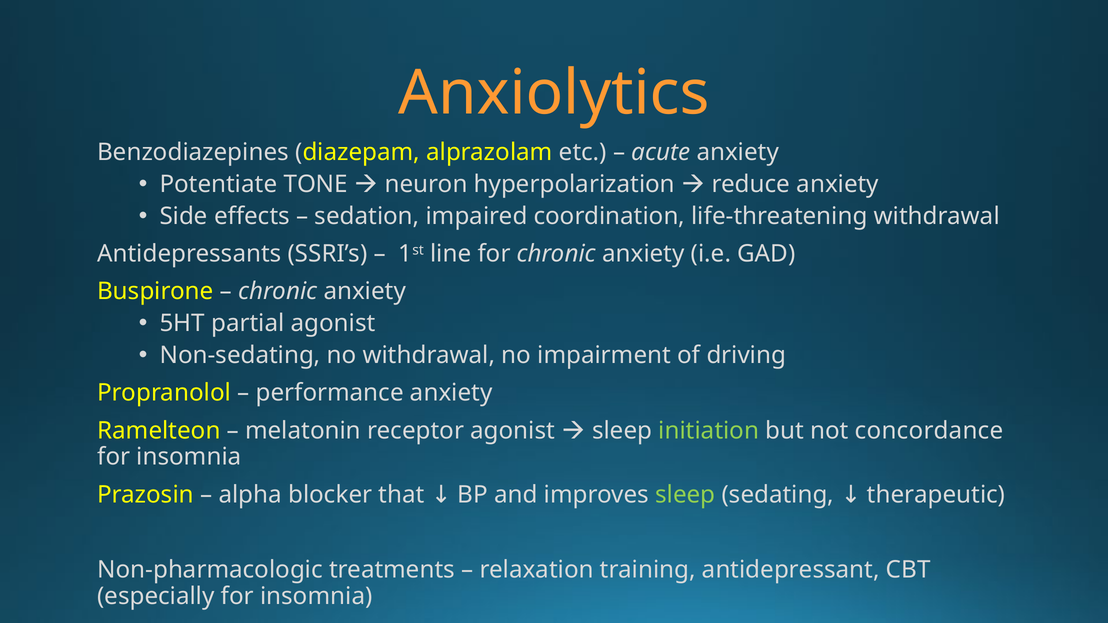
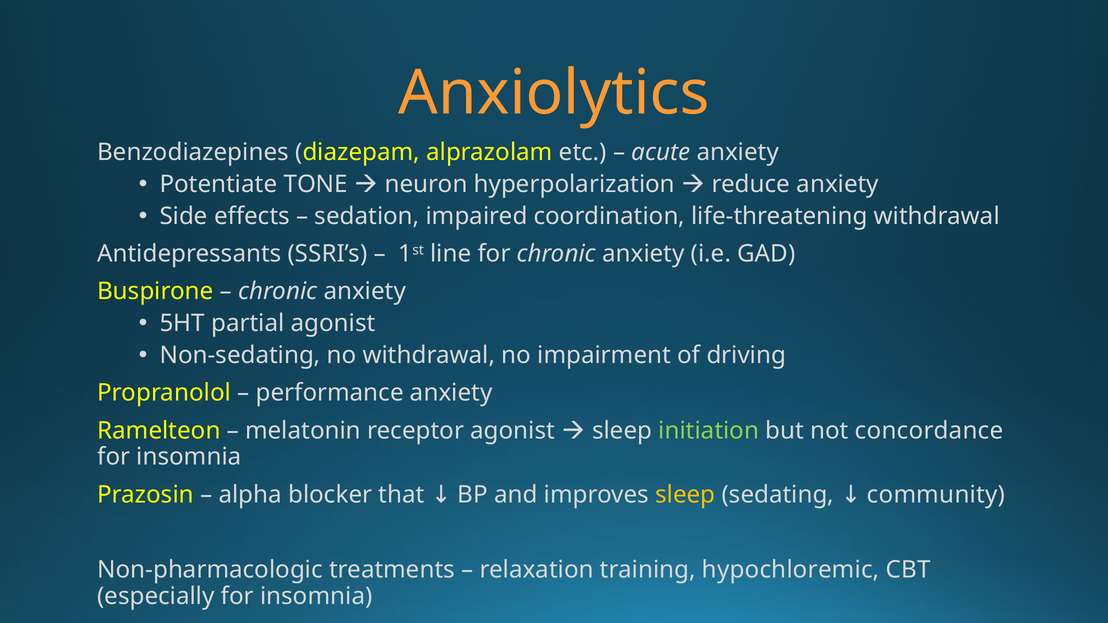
sleep at (685, 495) colour: light green -> yellow
therapeutic: therapeutic -> community
antidepressant: antidepressant -> hypochloremic
